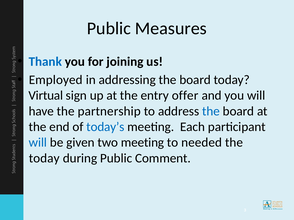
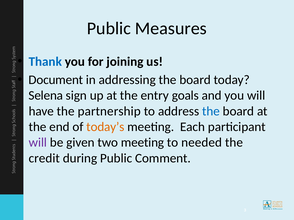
Employed: Employed -> Document
Virtual: Virtual -> Selena
offer: offer -> goals
today’s colour: blue -> orange
will at (38, 143) colour: blue -> purple
today at (44, 158): today -> credit
